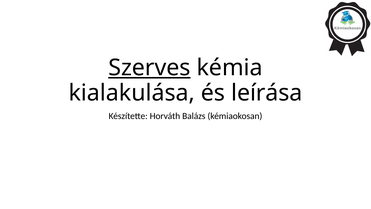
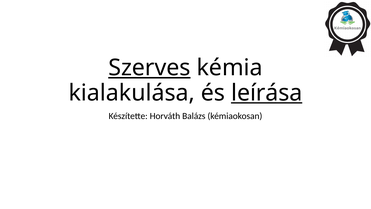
leírása underline: none -> present
